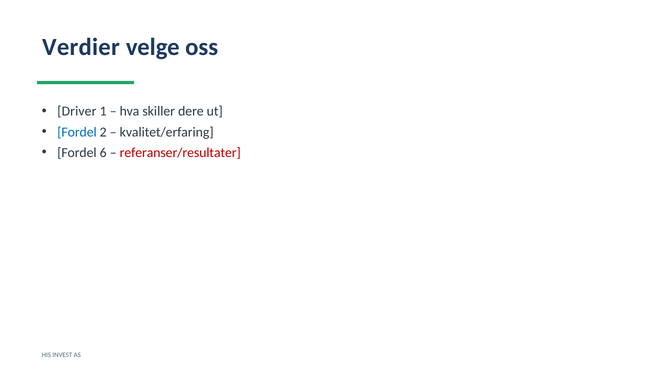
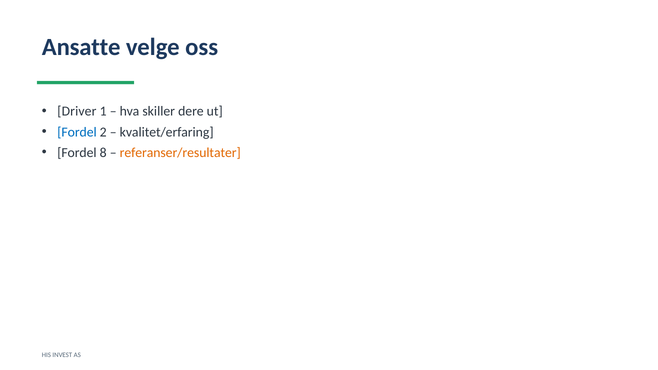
Verdier: Verdier -> Ansatte
6: 6 -> 8
referanser/resultater colour: red -> orange
